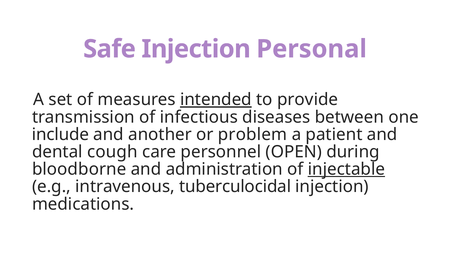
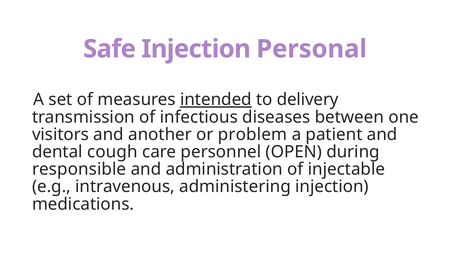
provide: provide -> delivery
include: include -> visitors
bloodborne: bloodborne -> responsible
injectable underline: present -> none
tuberculocidal: tuberculocidal -> administering
